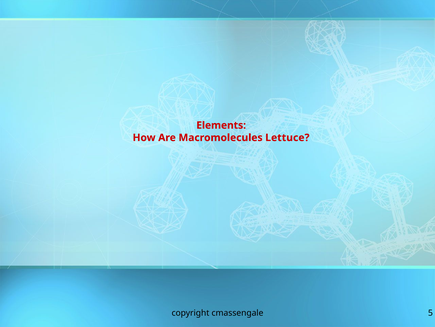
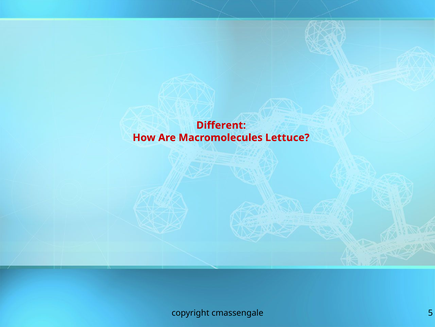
Elements: Elements -> Different
